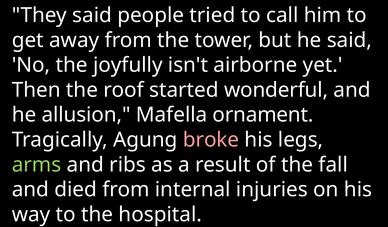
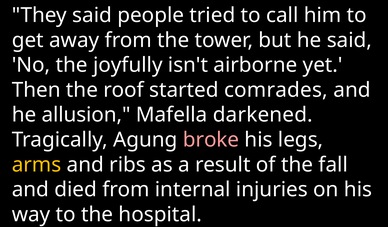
wonderful: wonderful -> comrades
ornament: ornament -> darkened
arms colour: light green -> yellow
